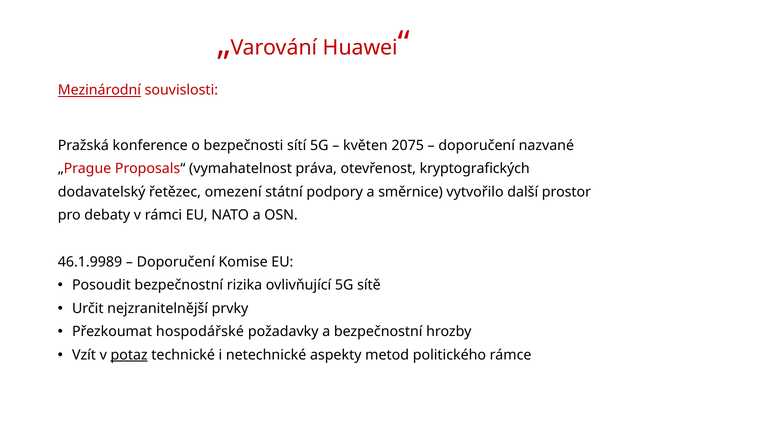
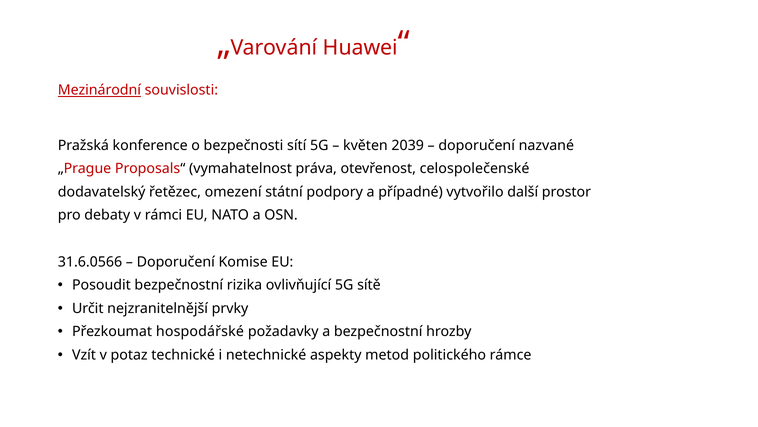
2075: 2075 -> 2039
kryptografických: kryptografických -> celospolečenské
směrnice: směrnice -> případné
46.1.9989: 46.1.9989 -> 31.6.0566
potaz underline: present -> none
